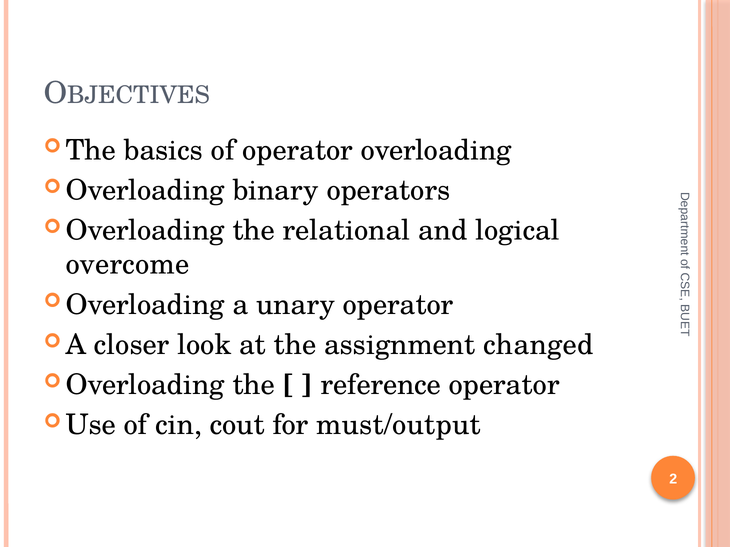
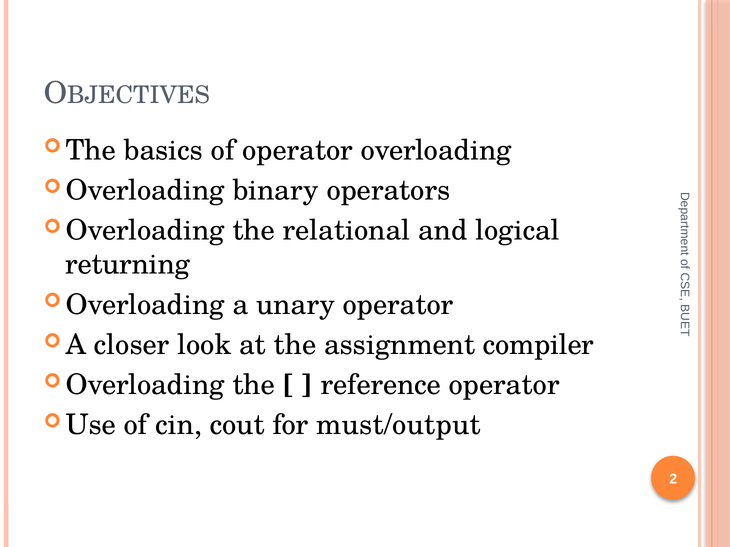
overcome: overcome -> returning
changed: changed -> compiler
